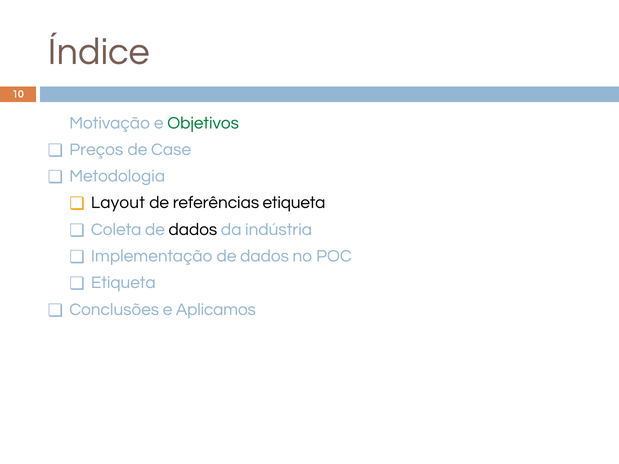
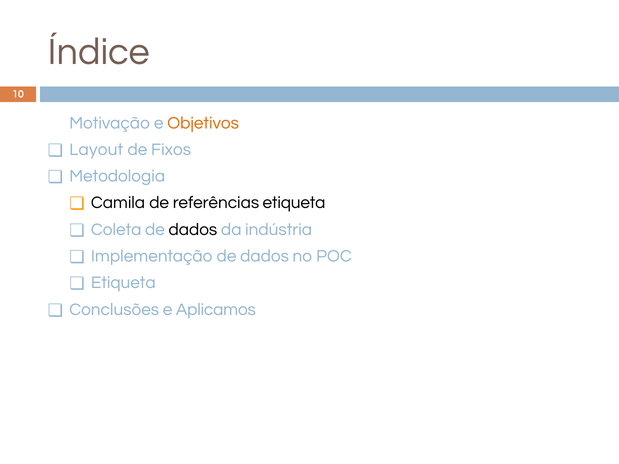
Objetivos colour: green -> orange
Preços: Preços -> Layout
Case: Case -> Fixos
Layout: Layout -> Camila
